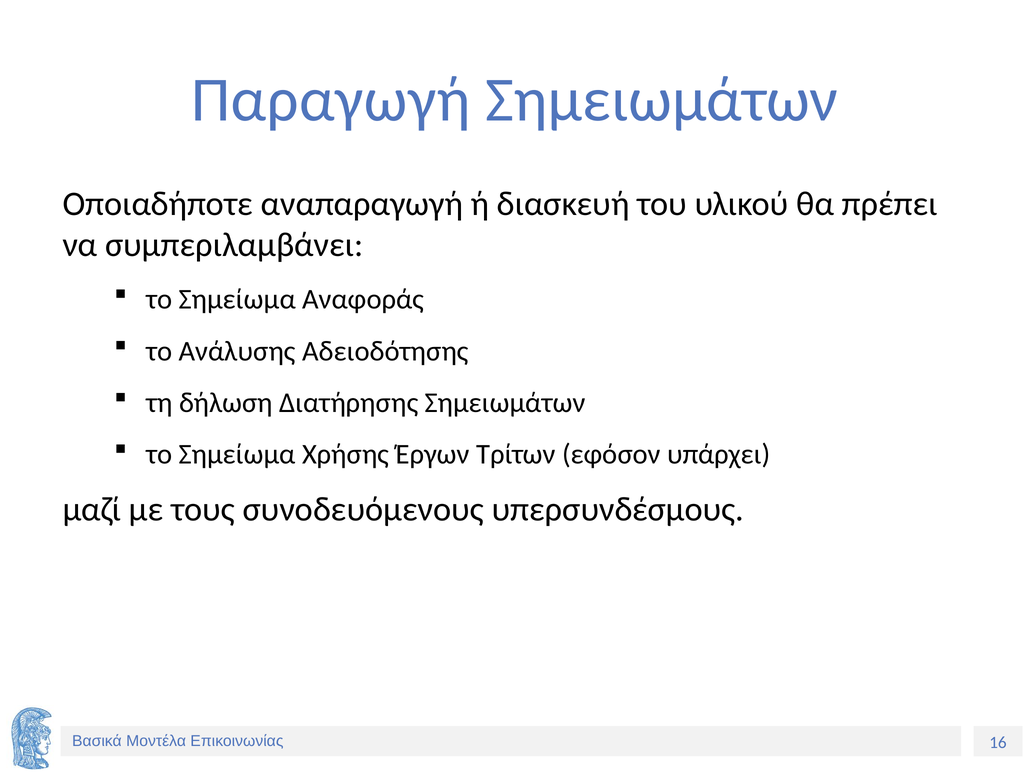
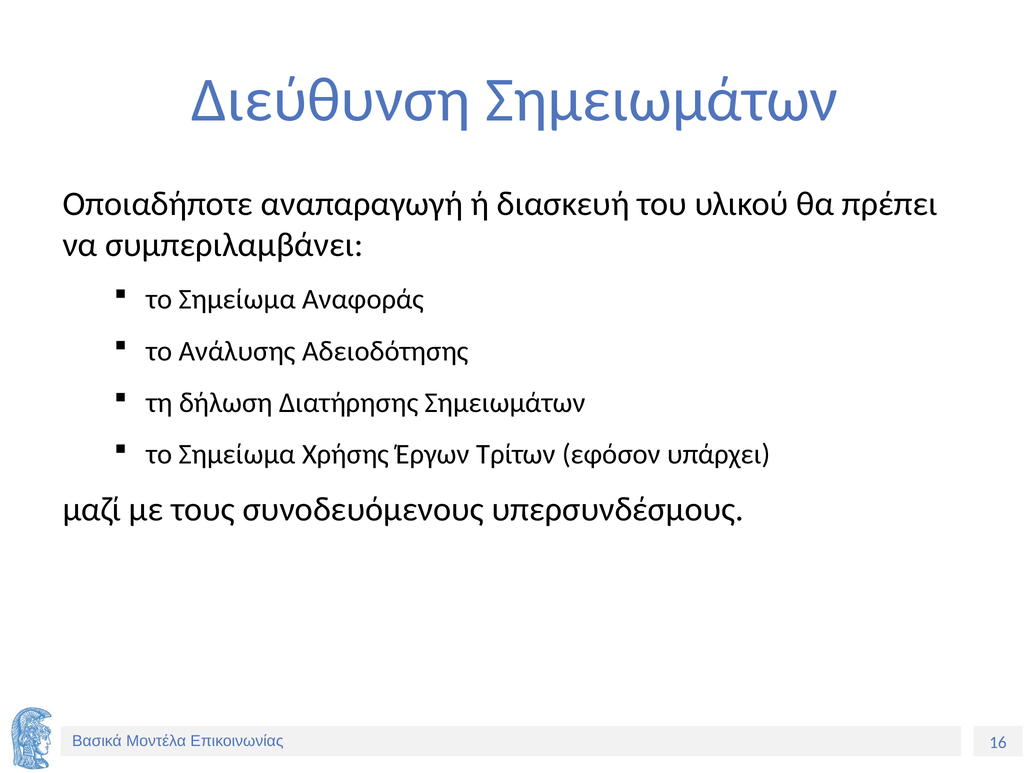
Παραγωγή: Παραγωγή -> Διεύθυνση
